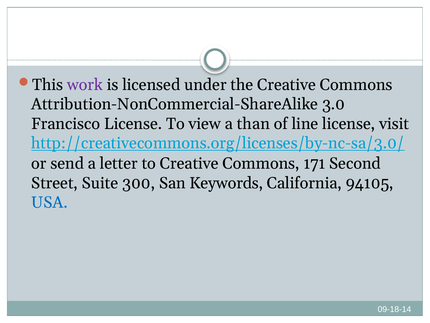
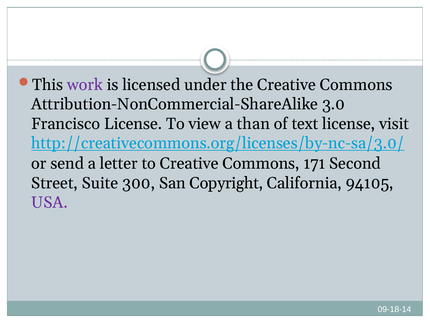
line: line -> text
Keywords: Keywords -> Copyright
USA colour: blue -> purple
